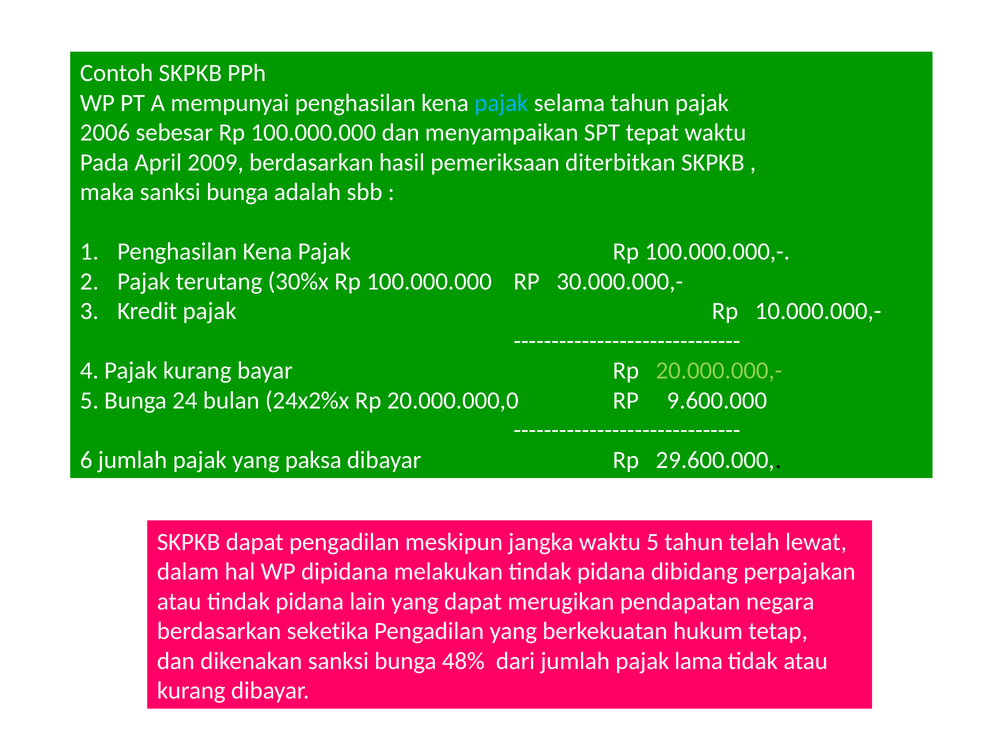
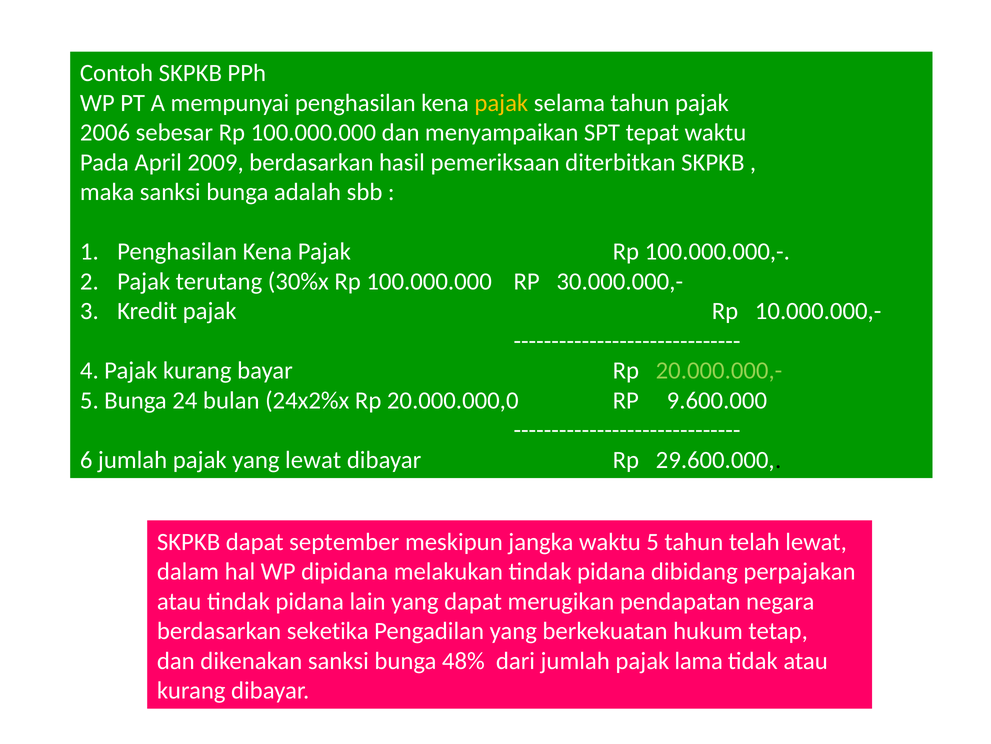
pajak at (501, 103) colour: light blue -> yellow
yang paksa: paksa -> lewat
dapat pengadilan: pengadilan -> september
